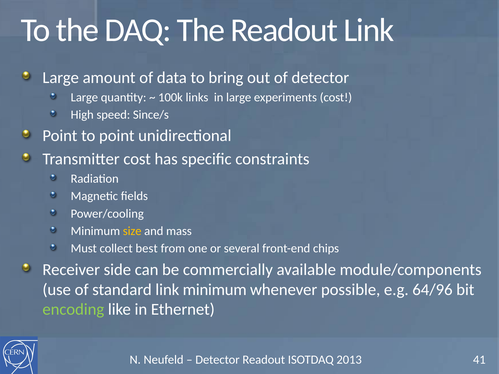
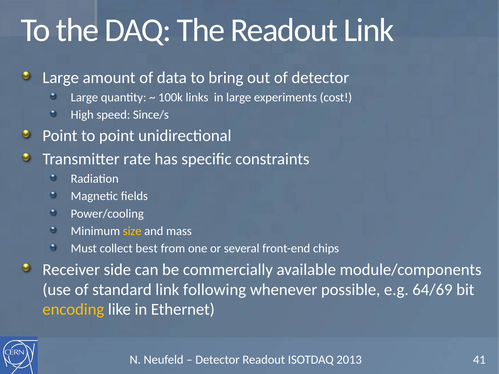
Transmitter cost: cost -> rate
link minimum: minimum -> following
64/96: 64/96 -> 64/69
encoding colour: light green -> yellow
